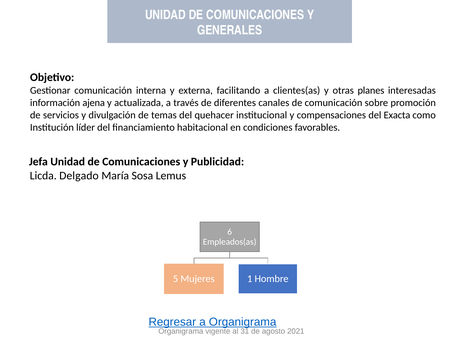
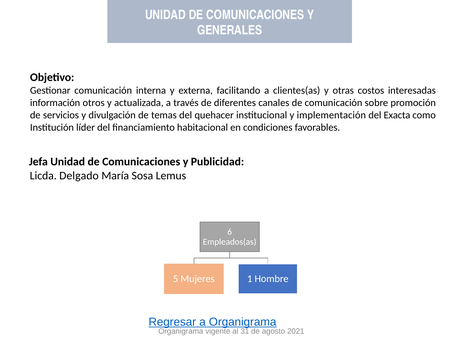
planes: planes -> costos
ajena: ajena -> otros
compensaciones: compensaciones -> implementación
